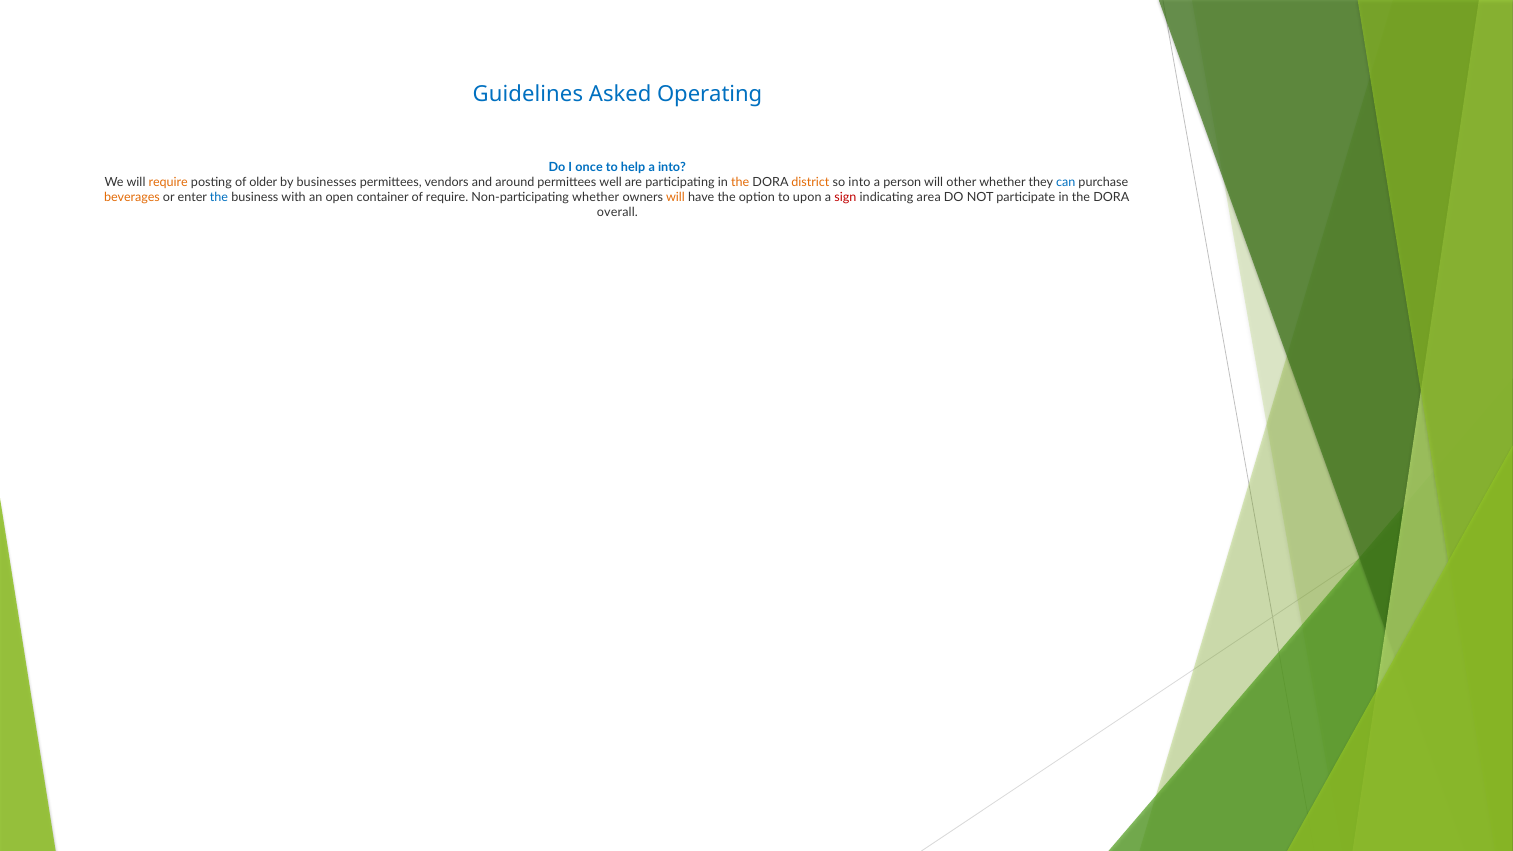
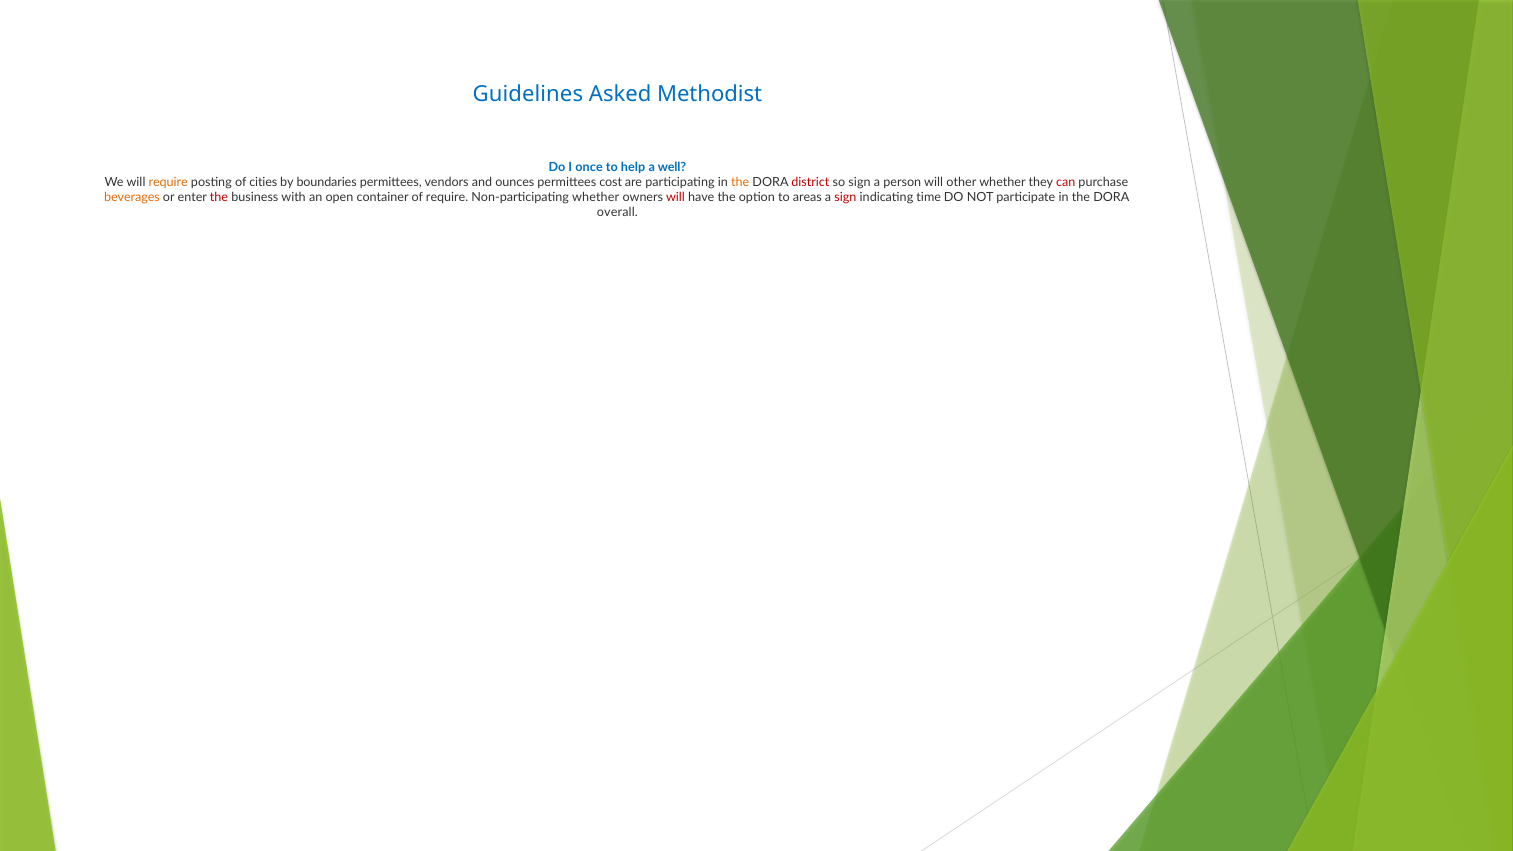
Operating: Operating -> Methodist
a into: into -> well
older: older -> cities
businesses: businesses -> boundaries
around: around -> ounces
well: well -> cost
district colour: orange -> red
so into: into -> sign
can colour: blue -> red
the at (219, 198) colour: blue -> red
will at (675, 198) colour: orange -> red
upon: upon -> areas
area: area -> time
